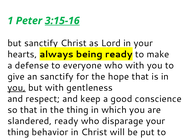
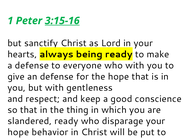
an sanctify: sanctify -> defense
you at (17, 88) underline: present -> none
thing at (18, 133): thing -> hope
